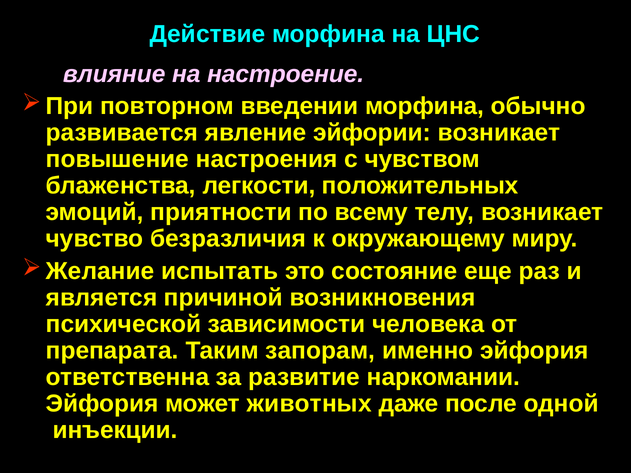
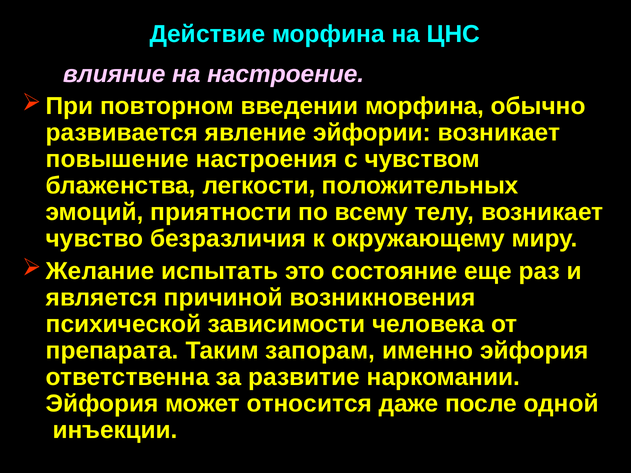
животных: животных -> относится
